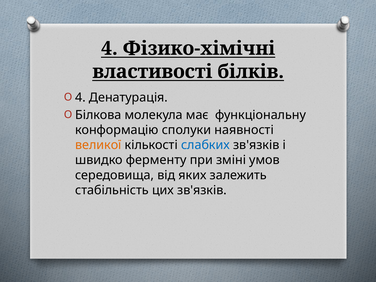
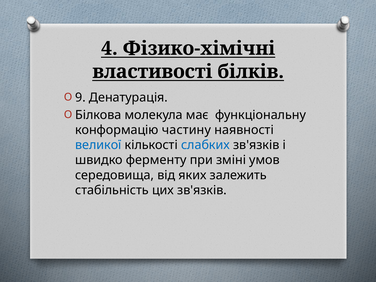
4 at (80, 97): 4 -> 9
сполуки: сполуки -> частину
великої colour: orange -> blue
